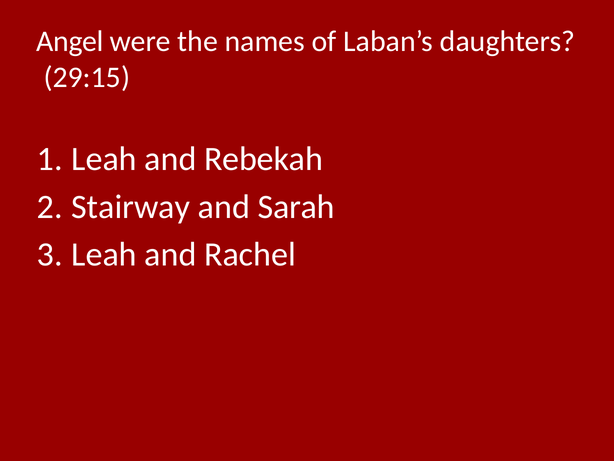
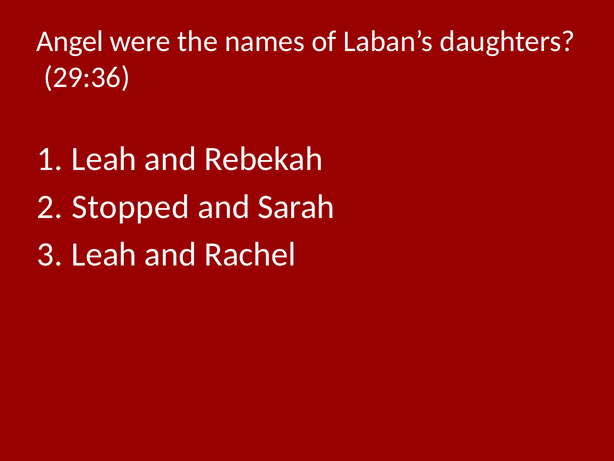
29:15: 29:15 -> 29:36
Stairway: Stairway -> Stopped
